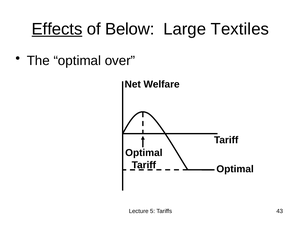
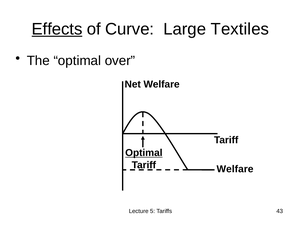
Below: Below -> Curve
Optimal at (144, 153) underline: none -> present
Optimal at (235, 169): Optimal -> Welfare
